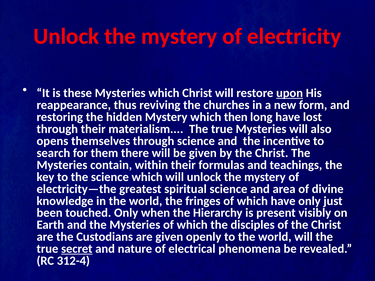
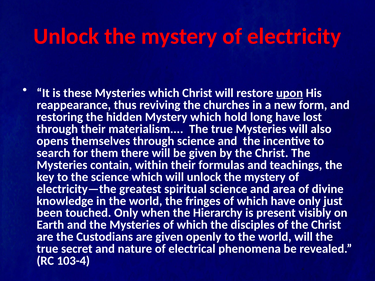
then: then -> hold
secret underline: present -> none
312-4: 312-4 -> 103-4
